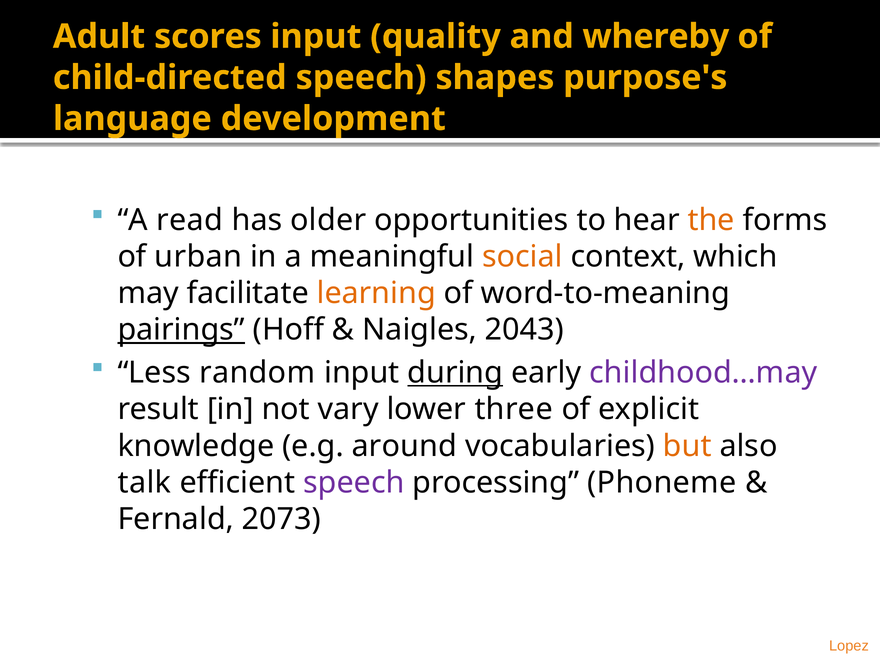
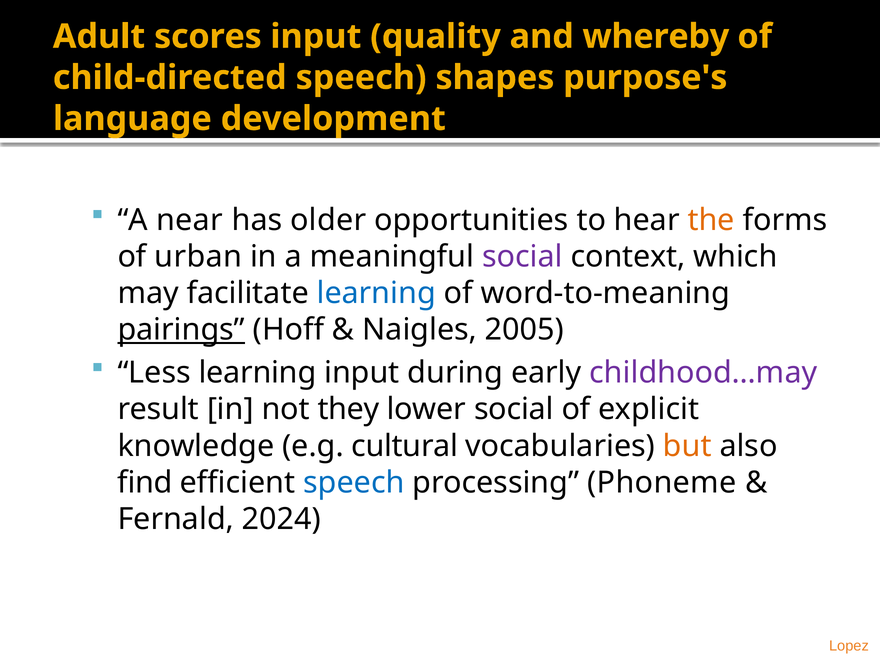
read: read -> near
social at (522, 257) colour: orange -> purple
learning at (376, 293) colour: orange -> blue
2043: 2043 -> 2005
Less random: random -> learning
during underline: present -> none
vary: vary -> they
lower three: three -> social
around: around -> cultural
talk: talk -> find
speech at (354, 483) colour: purple -> blue
2073: 2073 -> 2024
